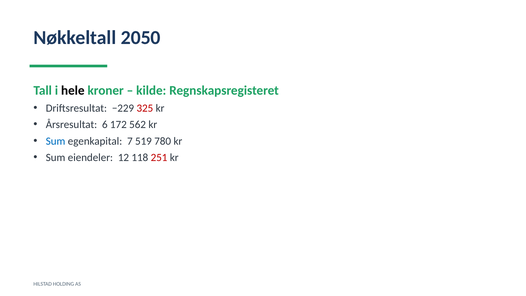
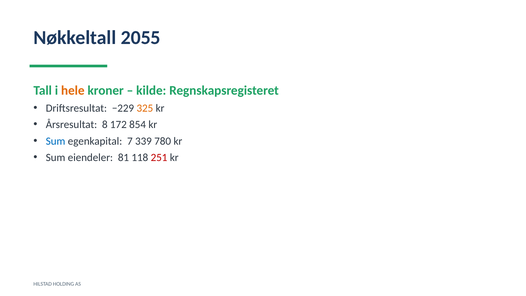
2050: 2050 -> 2055
hele colour: black -> orange
325 colour: red -> orange
6: 6 -> 8
562: 562 -> 854
519: 519 -> 339
12: 12 -> 81
